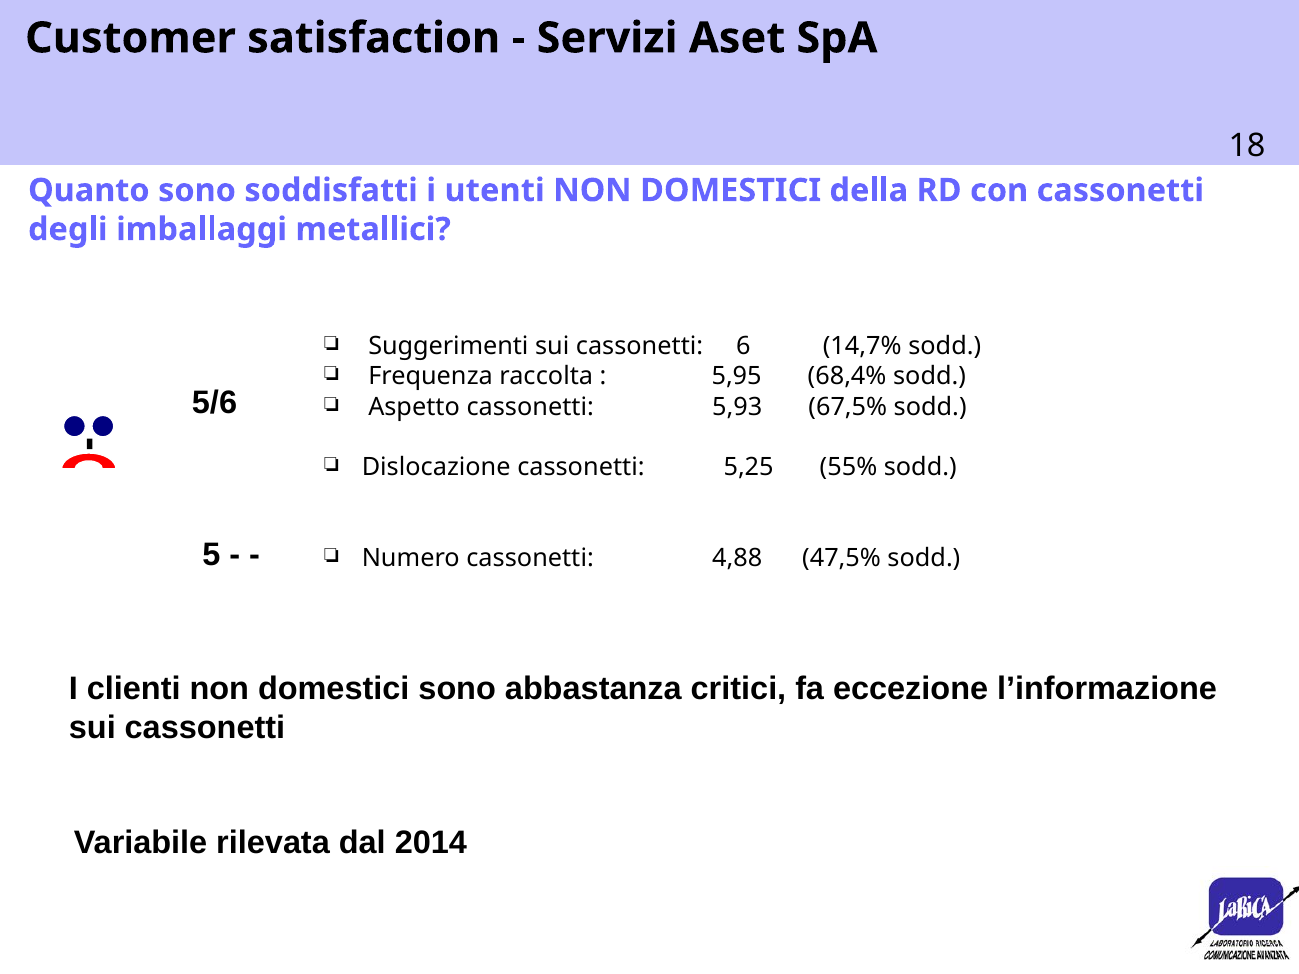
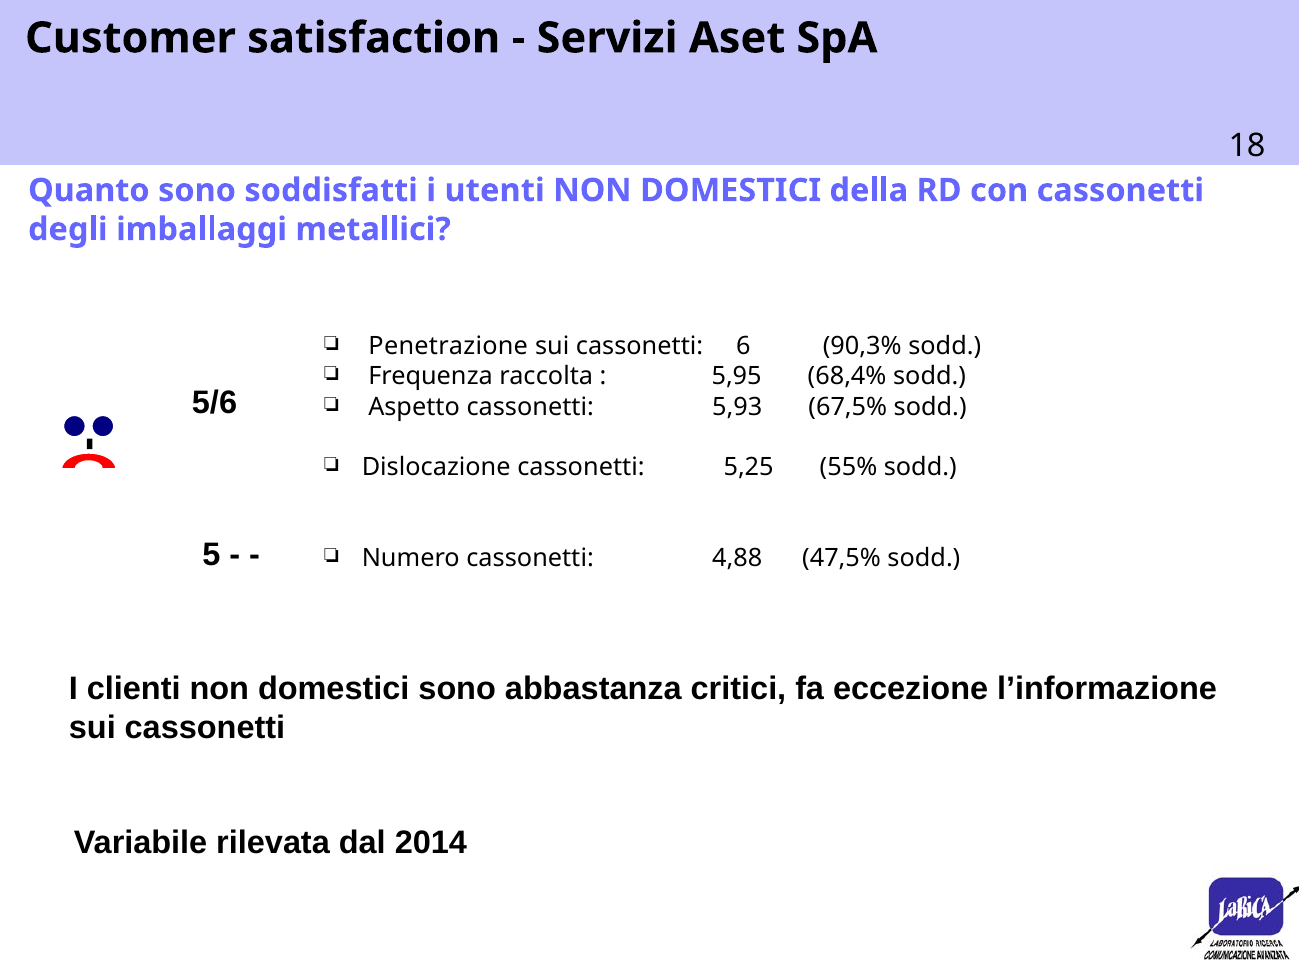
Suggerimenti: Suggerimenti -> Penetrazione
14,7%: 14,7% -> 90,3%
